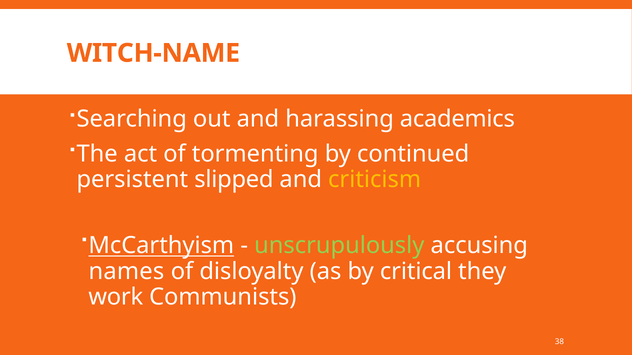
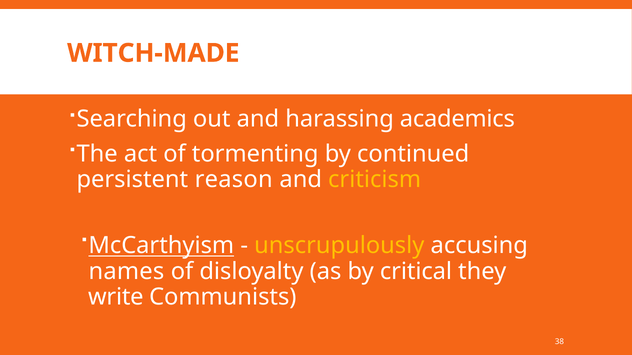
WITCH-NAME: WITCH-NAME -> WITCH-MADE
slipped: slipped -> reason
unscrupulously colour: light green -> yellow
work: work -> write
